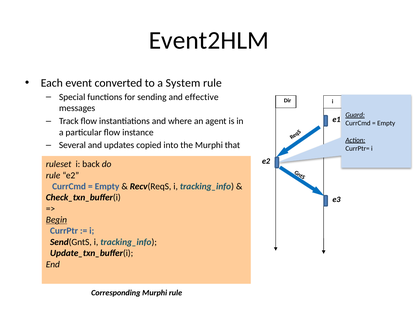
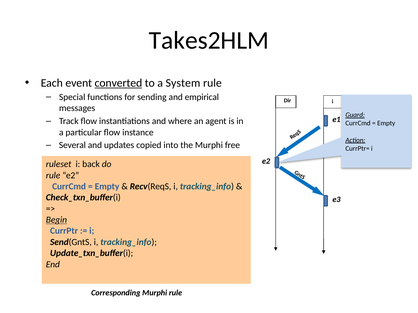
Event2HLM: Event2HLM -> Takes2HLM
converted underline: none -> present
effective: effective -> empirical
that: that -> free
